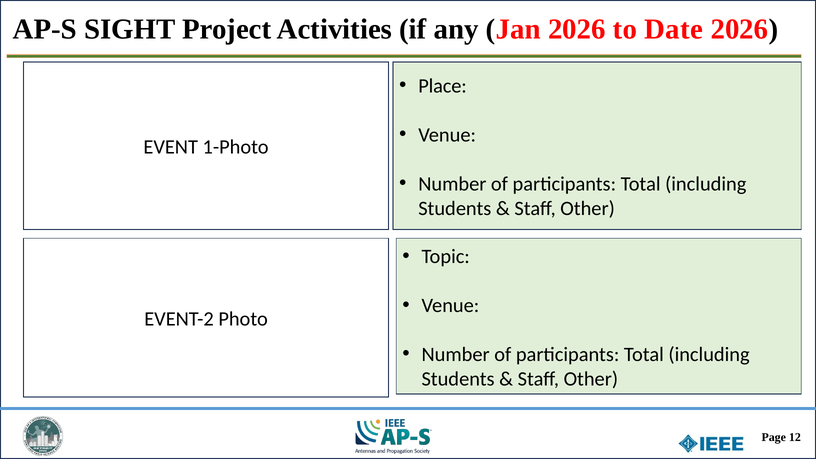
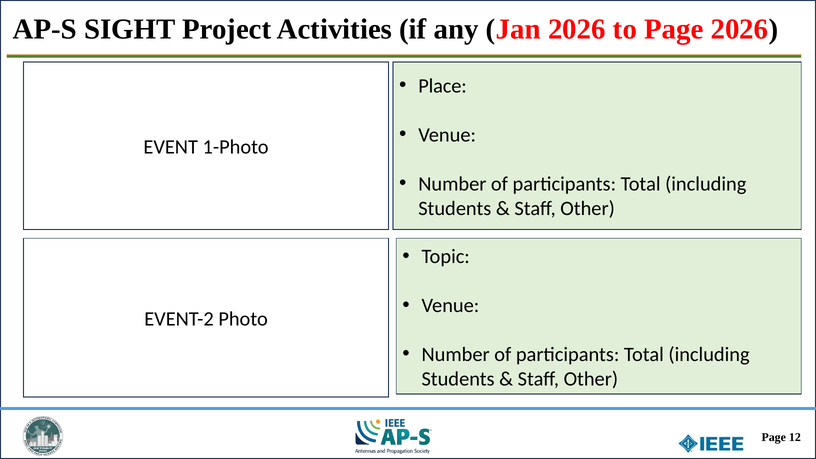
to Date: Date -> Page
